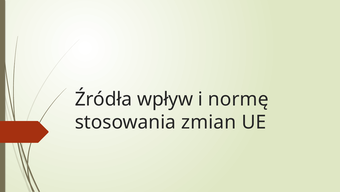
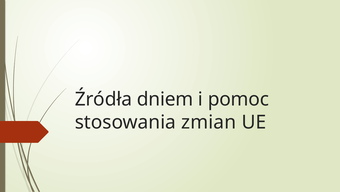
wpływ: wpływ -> dniem
normę: normę -> pomoc
